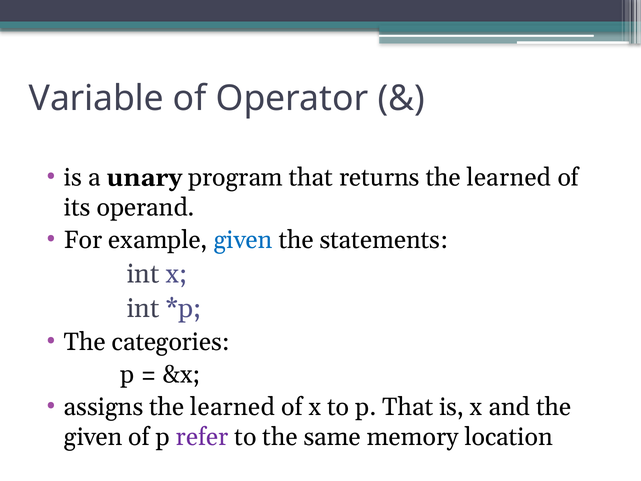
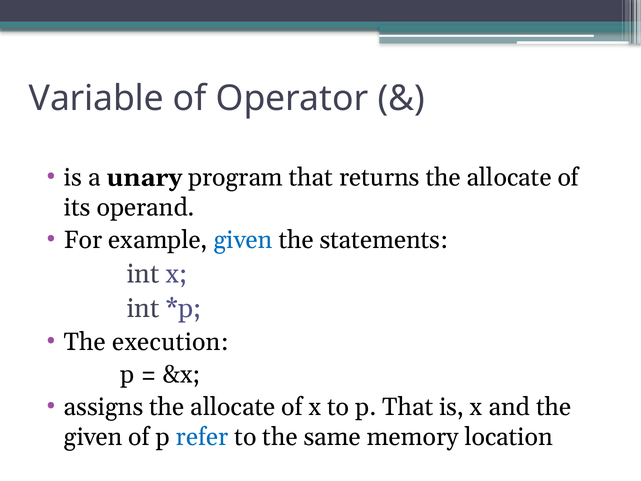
returns the learned: learned -> allocate
categories: categories -> execution
assigns the learned: learned -> allocate
refer colour: purple -> blue
